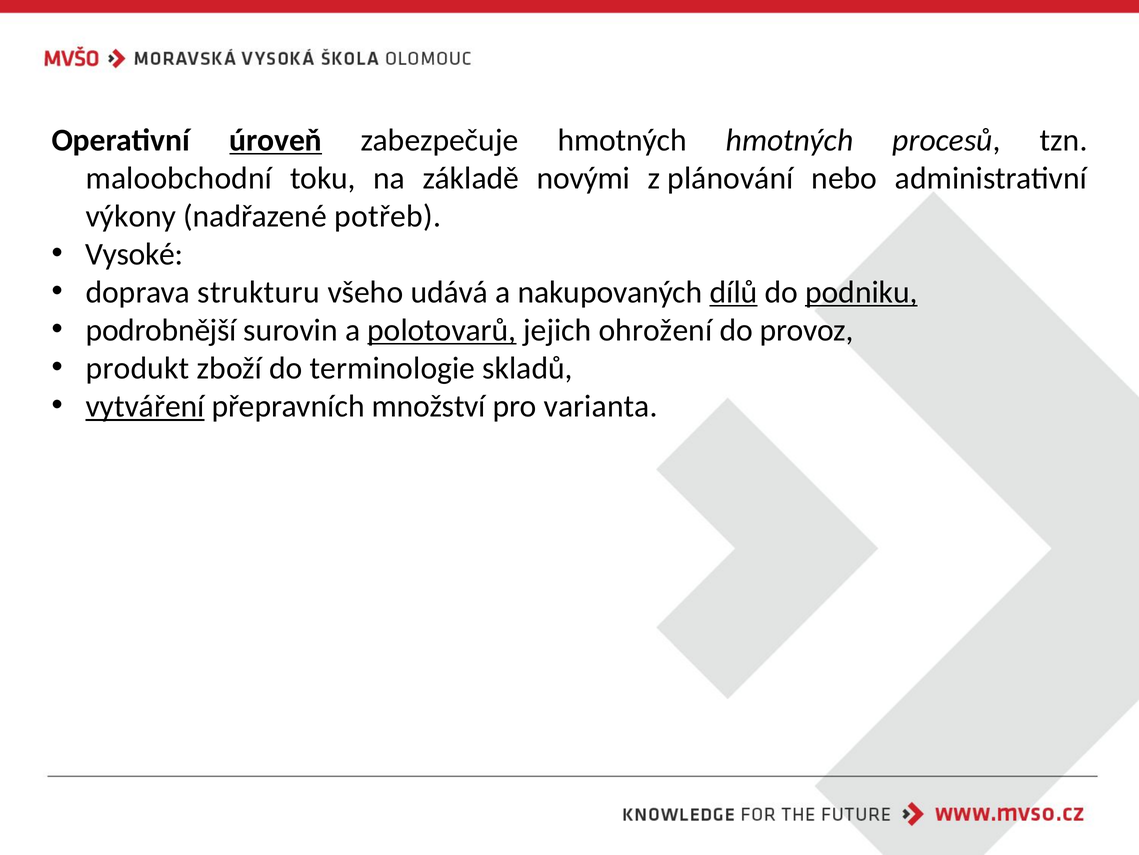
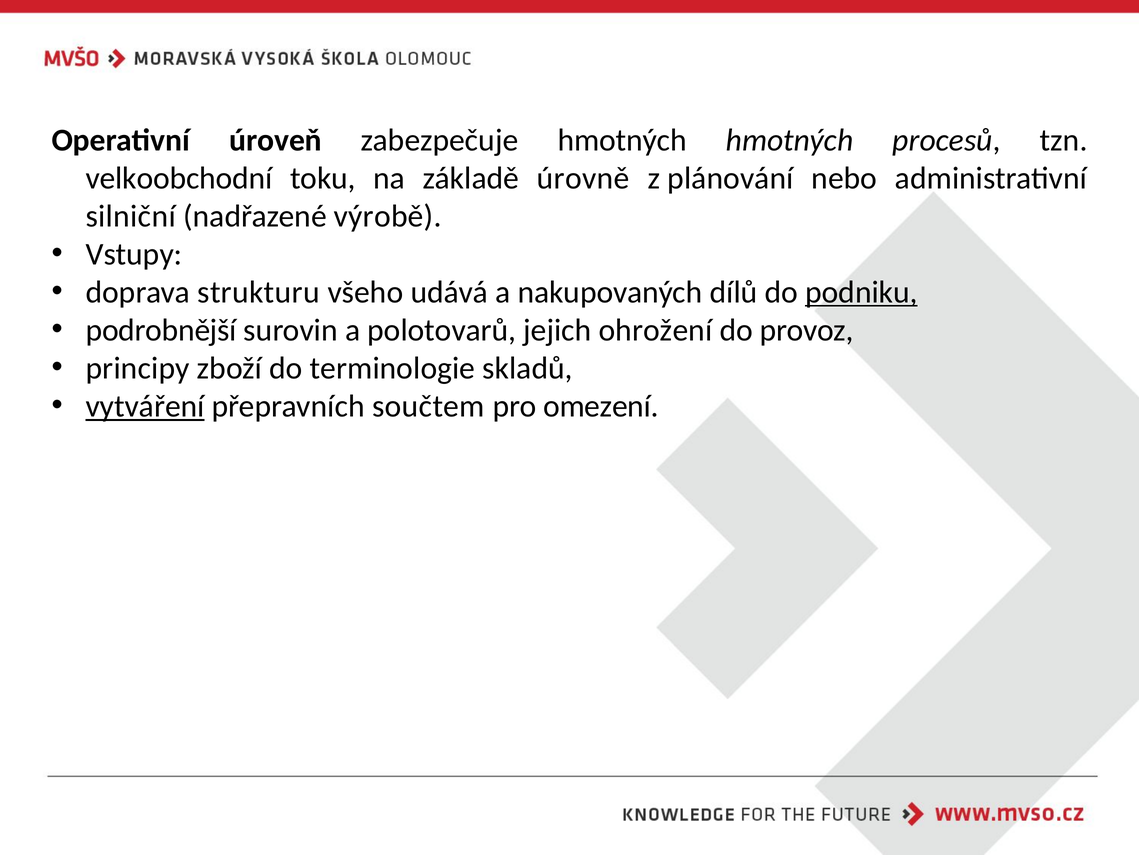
úroveň underline: present -> none
maloobchodní: maloobchodní -> velkoobchodní
novými: novými -> úrovně
výkony: výkony -> silniční
potřeb: potřeb -> výrobě
Vysoké: Vysoké -> Vstupy
dílů underline: present -> none
polotovarů underline: present -> none
produkt: produkt -> principy
množství: množství -> součtem
varianta: varianta -> omezení
